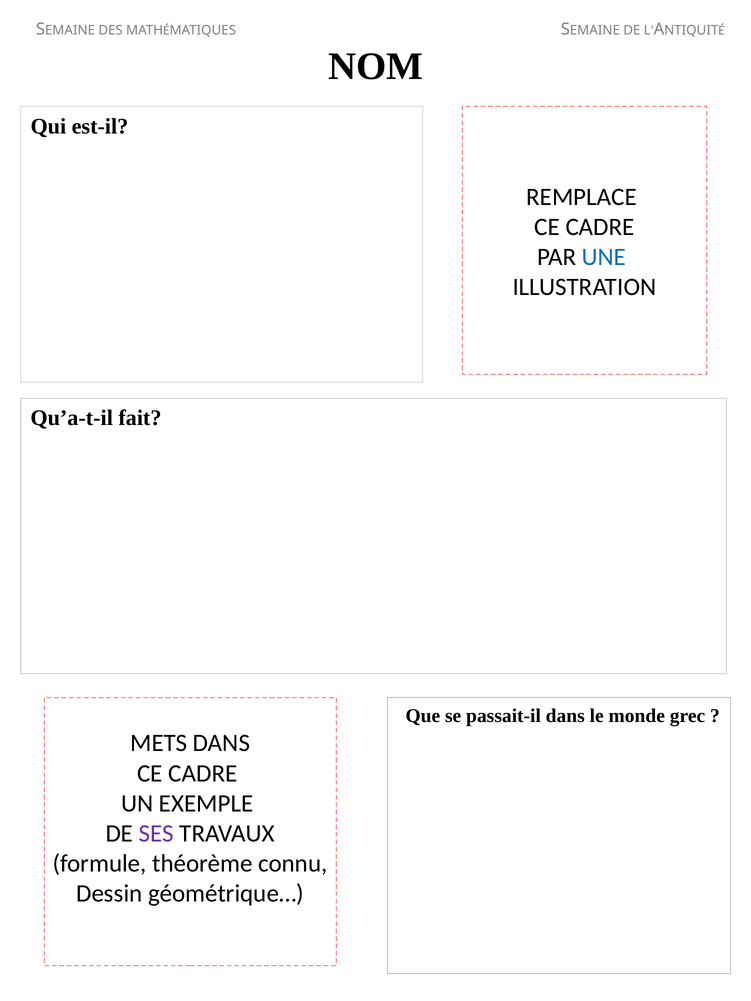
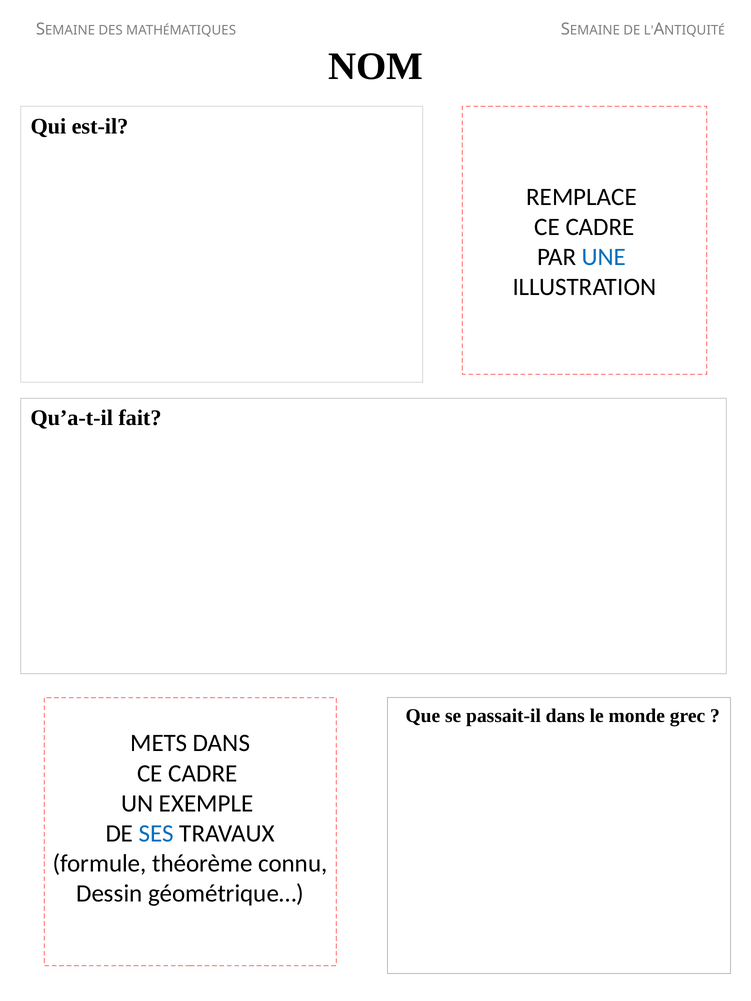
SES colour: purple -> blue
